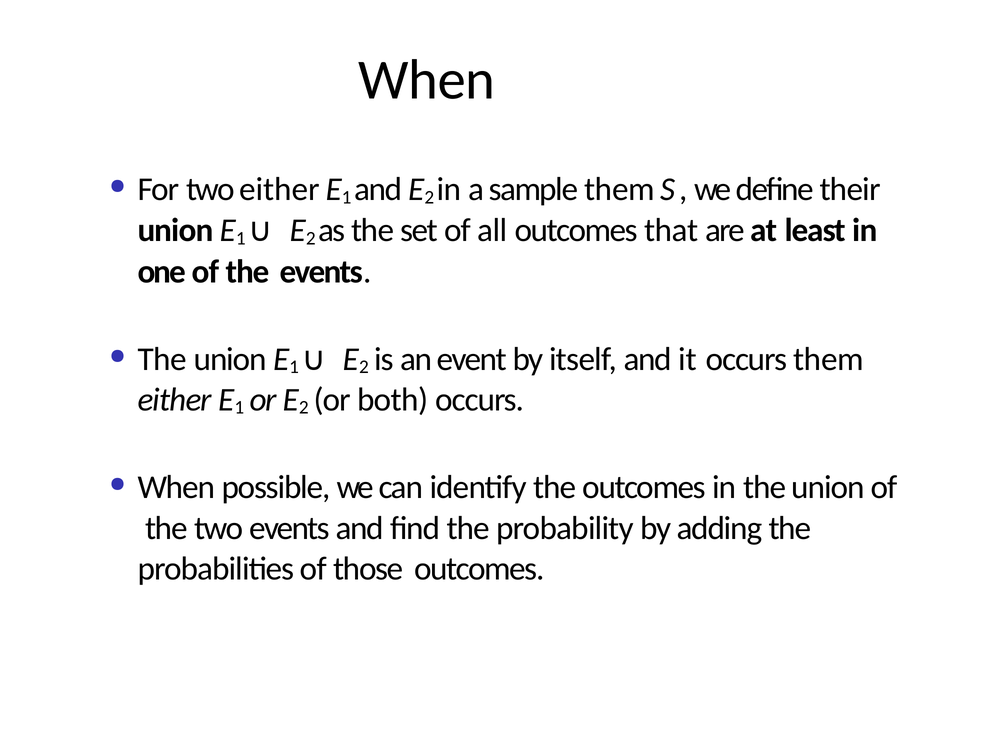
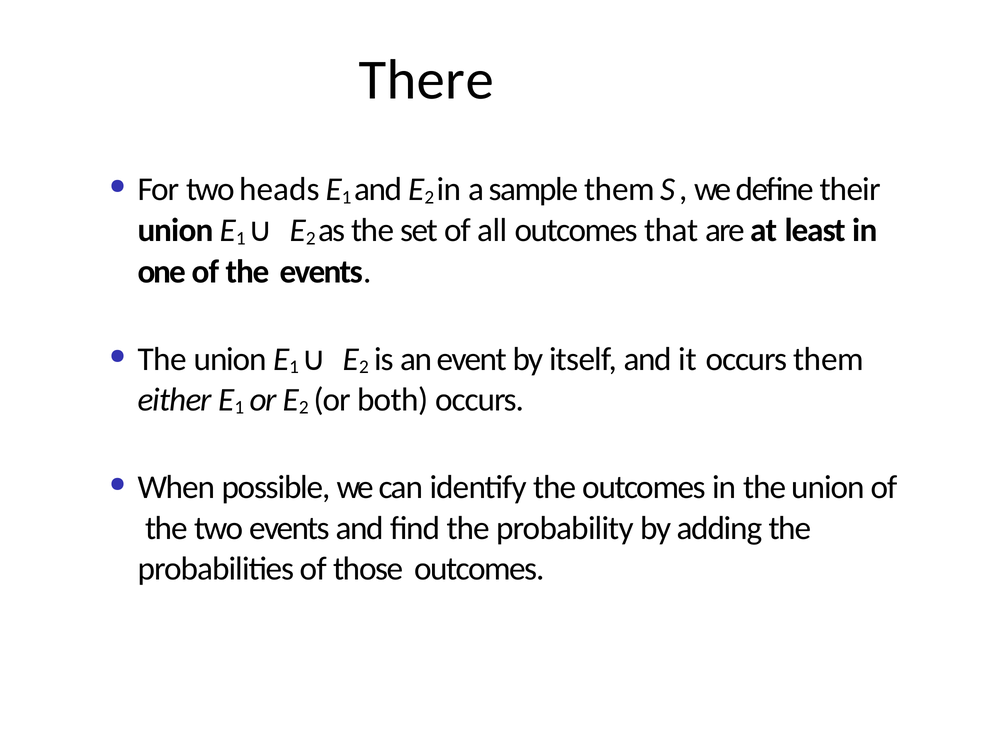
When at (427, 80): When -> There
two either: either -> heads
